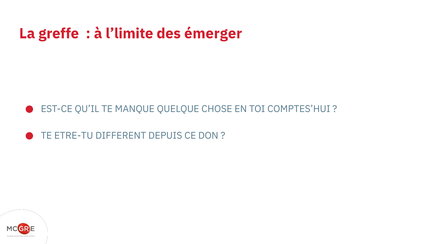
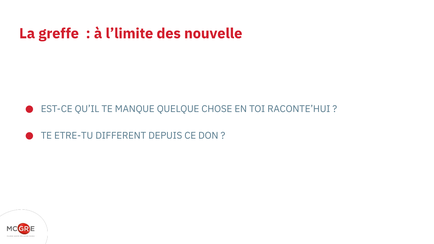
émerger: émerger -> nouvelle
COMPTES’HUI: COMPTES’HUI -> RACONTE’HUI
